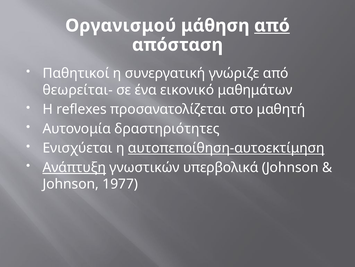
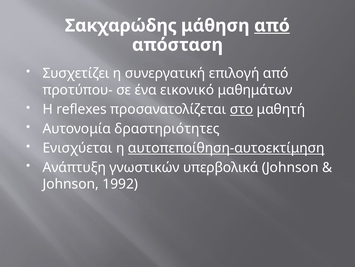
Οργανισμού: Οργανισμού -> Σακχαρώδης
Παθητικοί: Παθητικοί -> Συσχετίζει
γνώριζε: γνώριζε -> επιλογή
θεωρείται-: θεωρείται- -> προτύπου-
στο underline: none -> present
Ανάπτυξη underline: present -> none
1977: 1977 -> 1992
